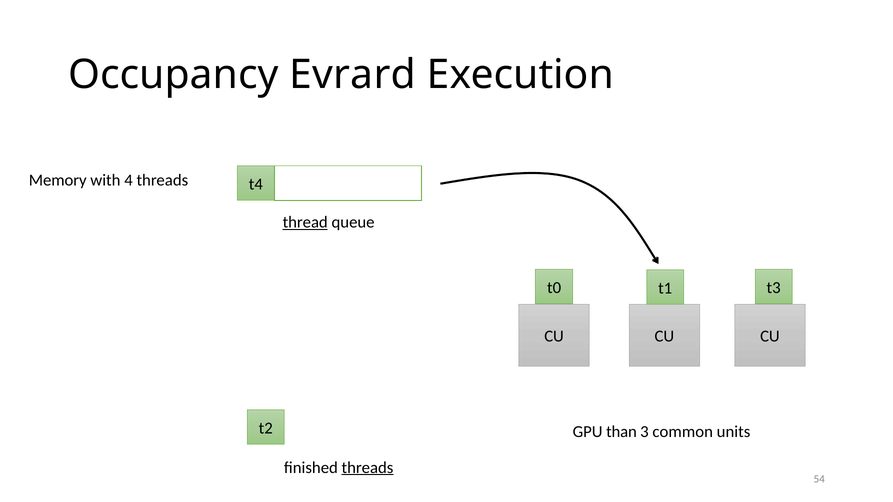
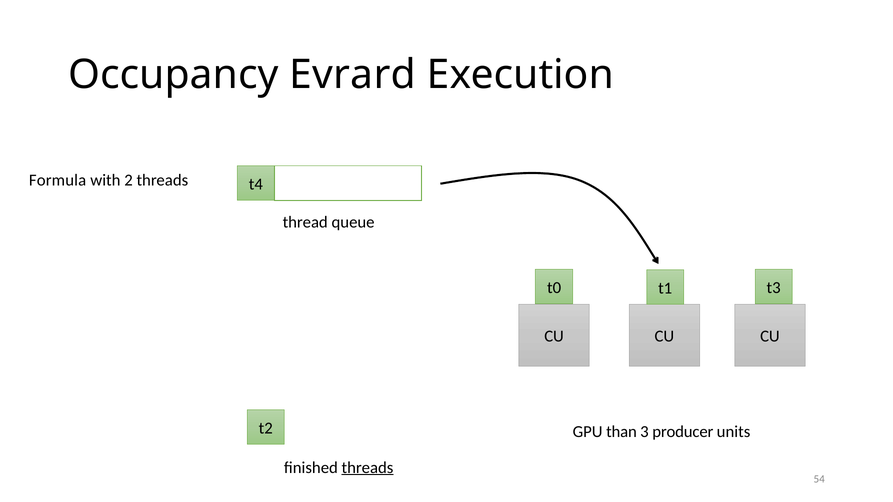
Memory: Memory -> Formula
4: 4 -> 2
thread underline: present -> none
common: common -> producer
